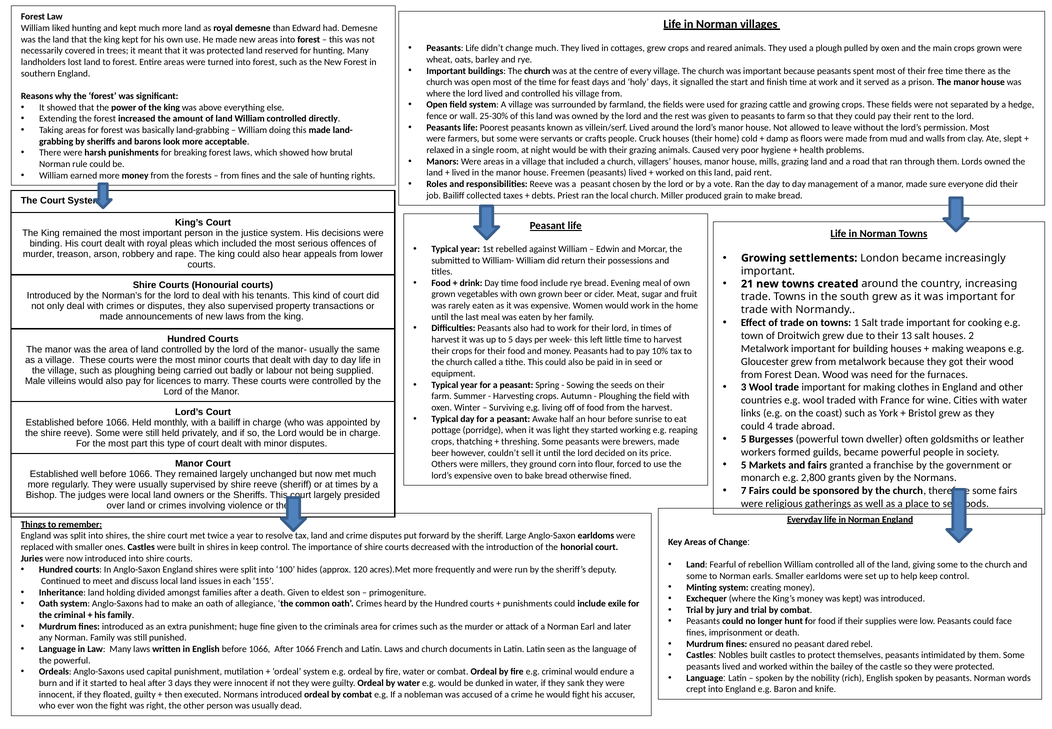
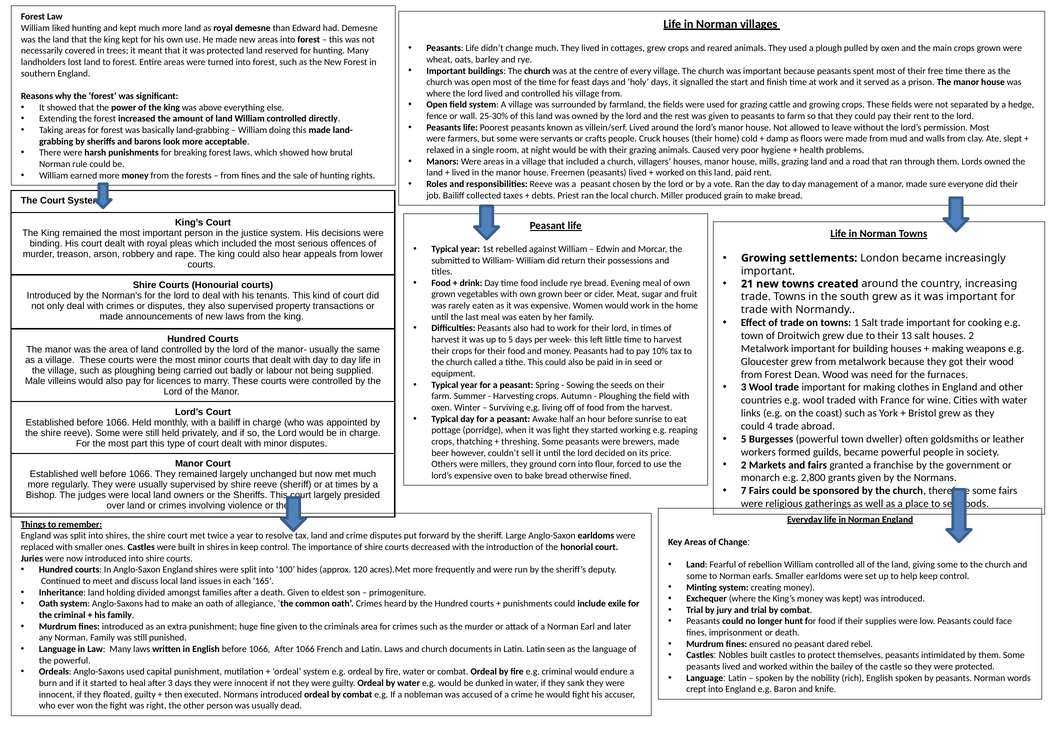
5 at (744, 465): 5 -> 2
155: 155 -> 165
